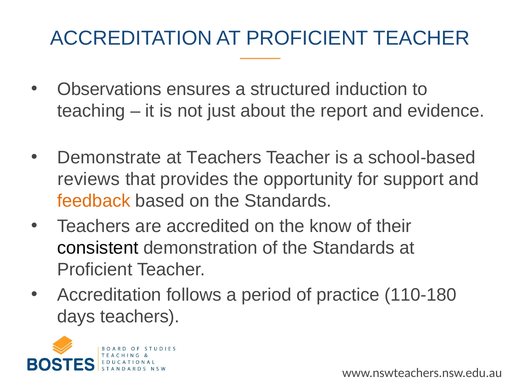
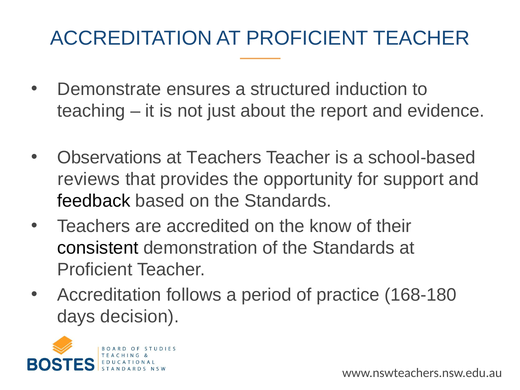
Observations: Observations -> Demonstrate
Demonstrate: Demonstrate -> Observations
feedback colour: orange -> black
110-180: 110-180 -> 168-180
days teachers: teachers -> decision
